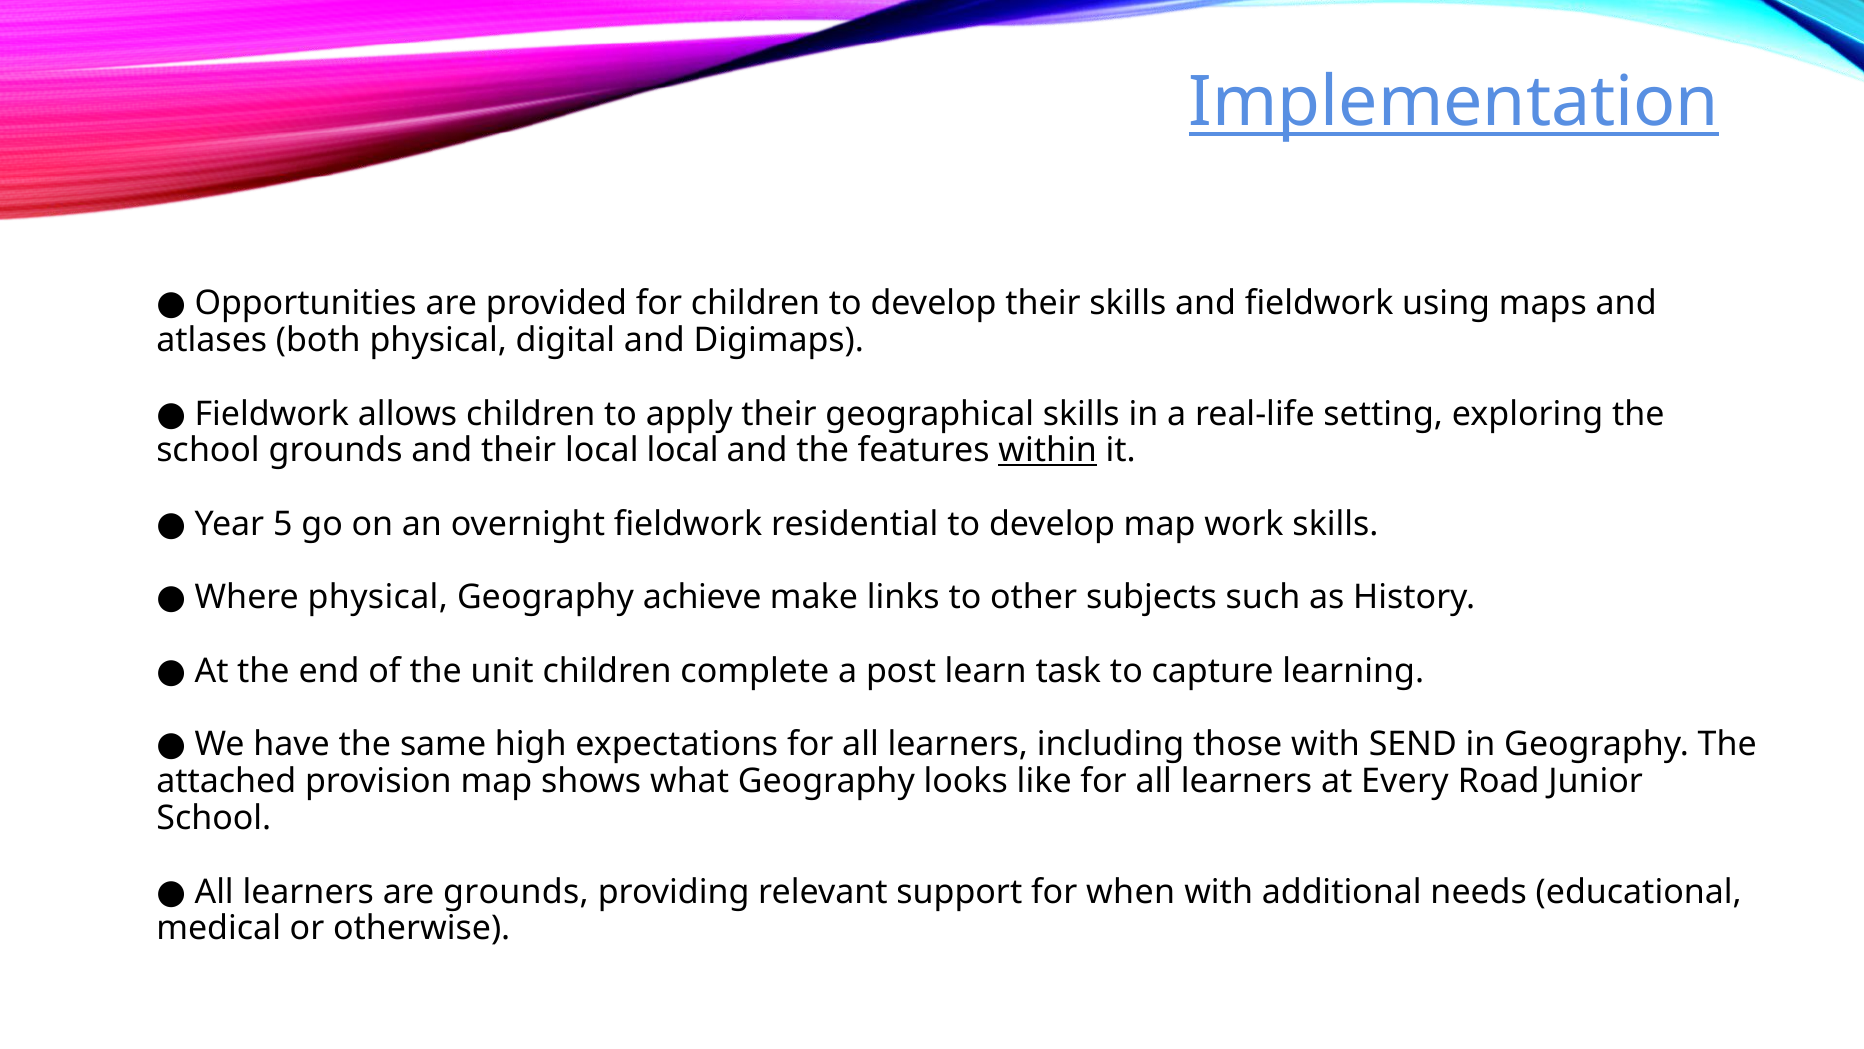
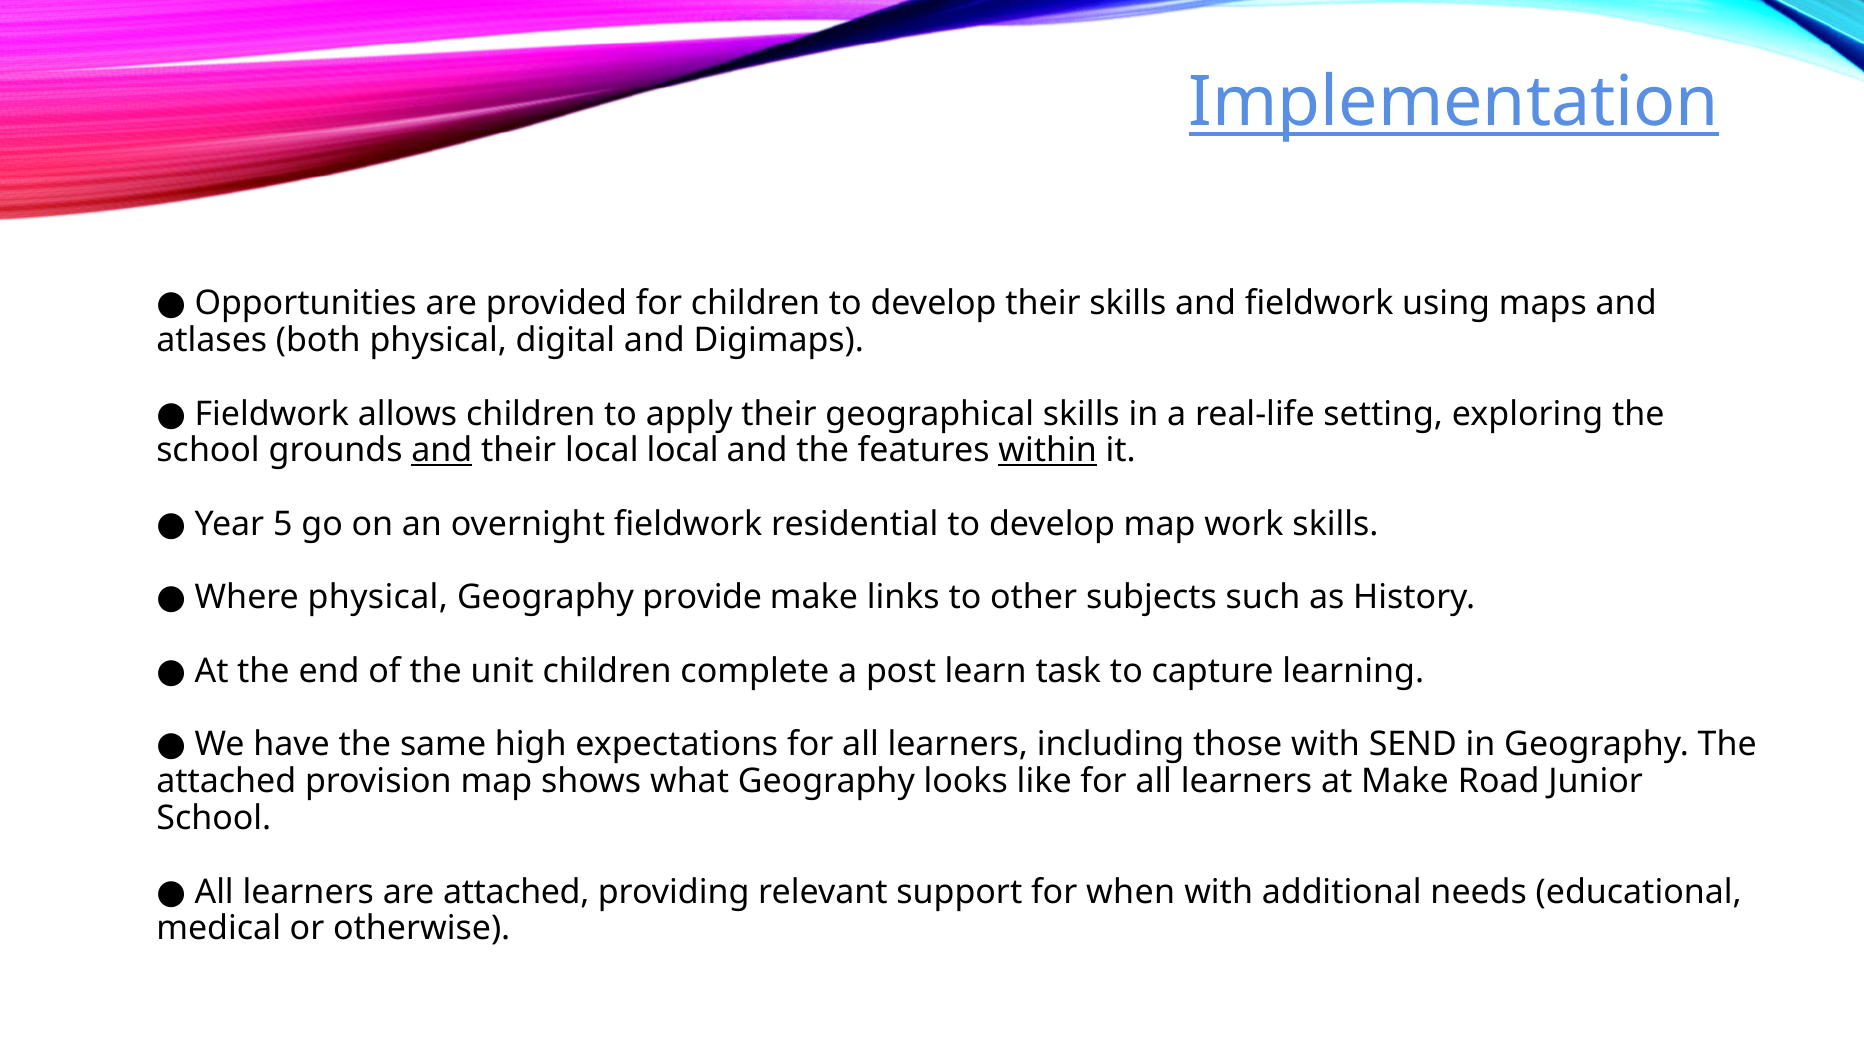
and at (442, 450) underline: none -> present
achieve: achieve -> provide
at Every: Every -> Make
are grounds: grounds -> attached
